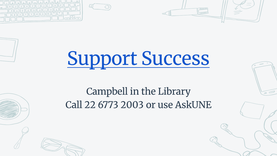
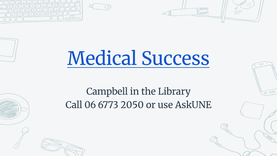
Support: Support -> Medical
22: 22 -> 06
2003: 2003 -> 2050
